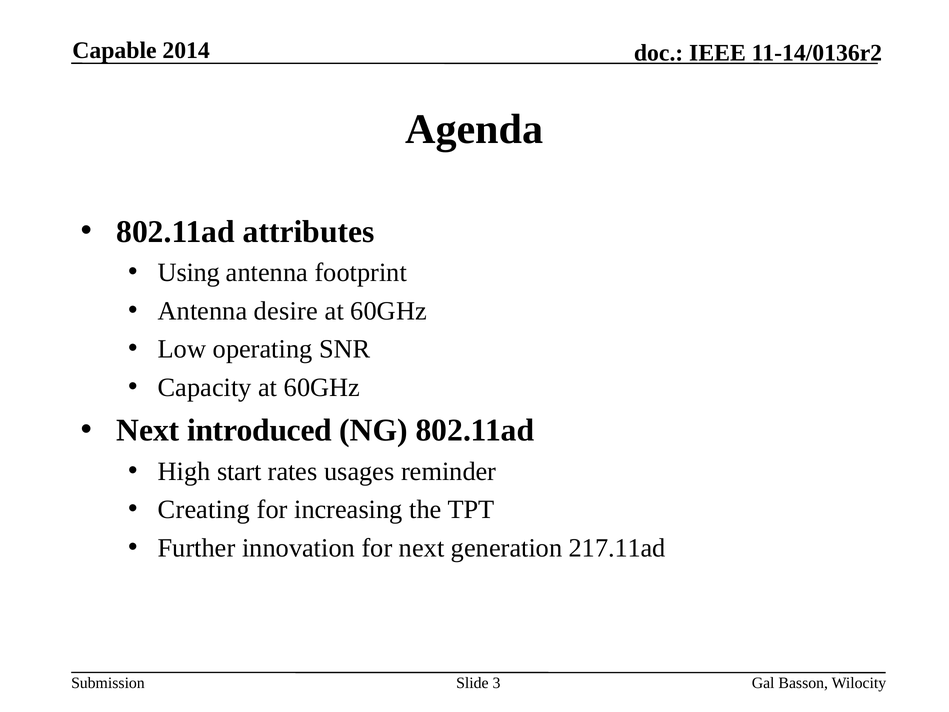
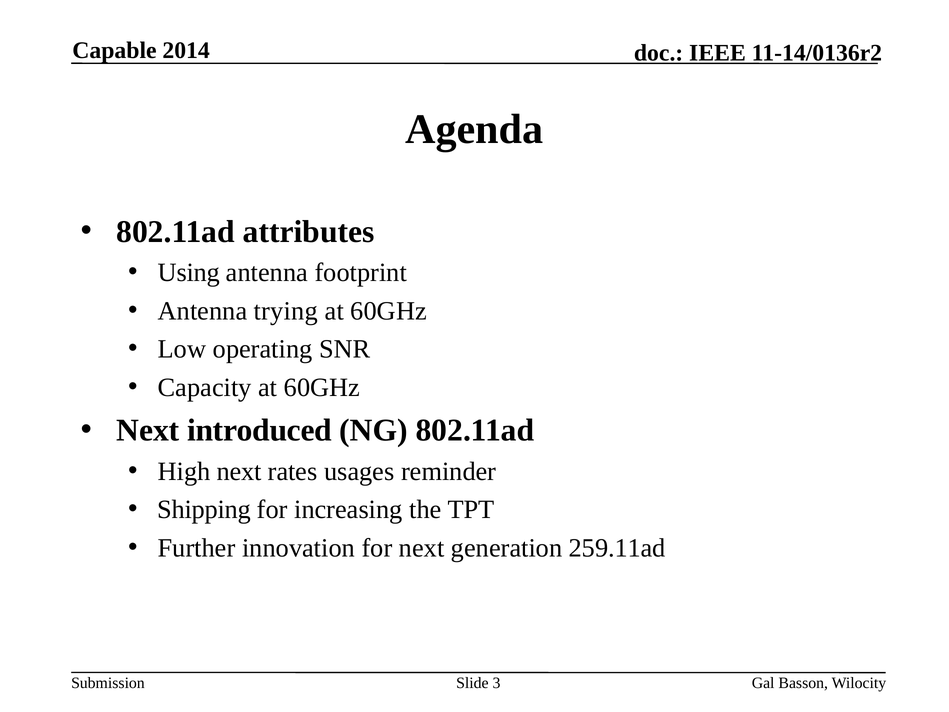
desire: desire -> trying
High start: start -> next
Creating: Creating -> Shipping
217.11ad: 217.11ad -> 259.11ad
